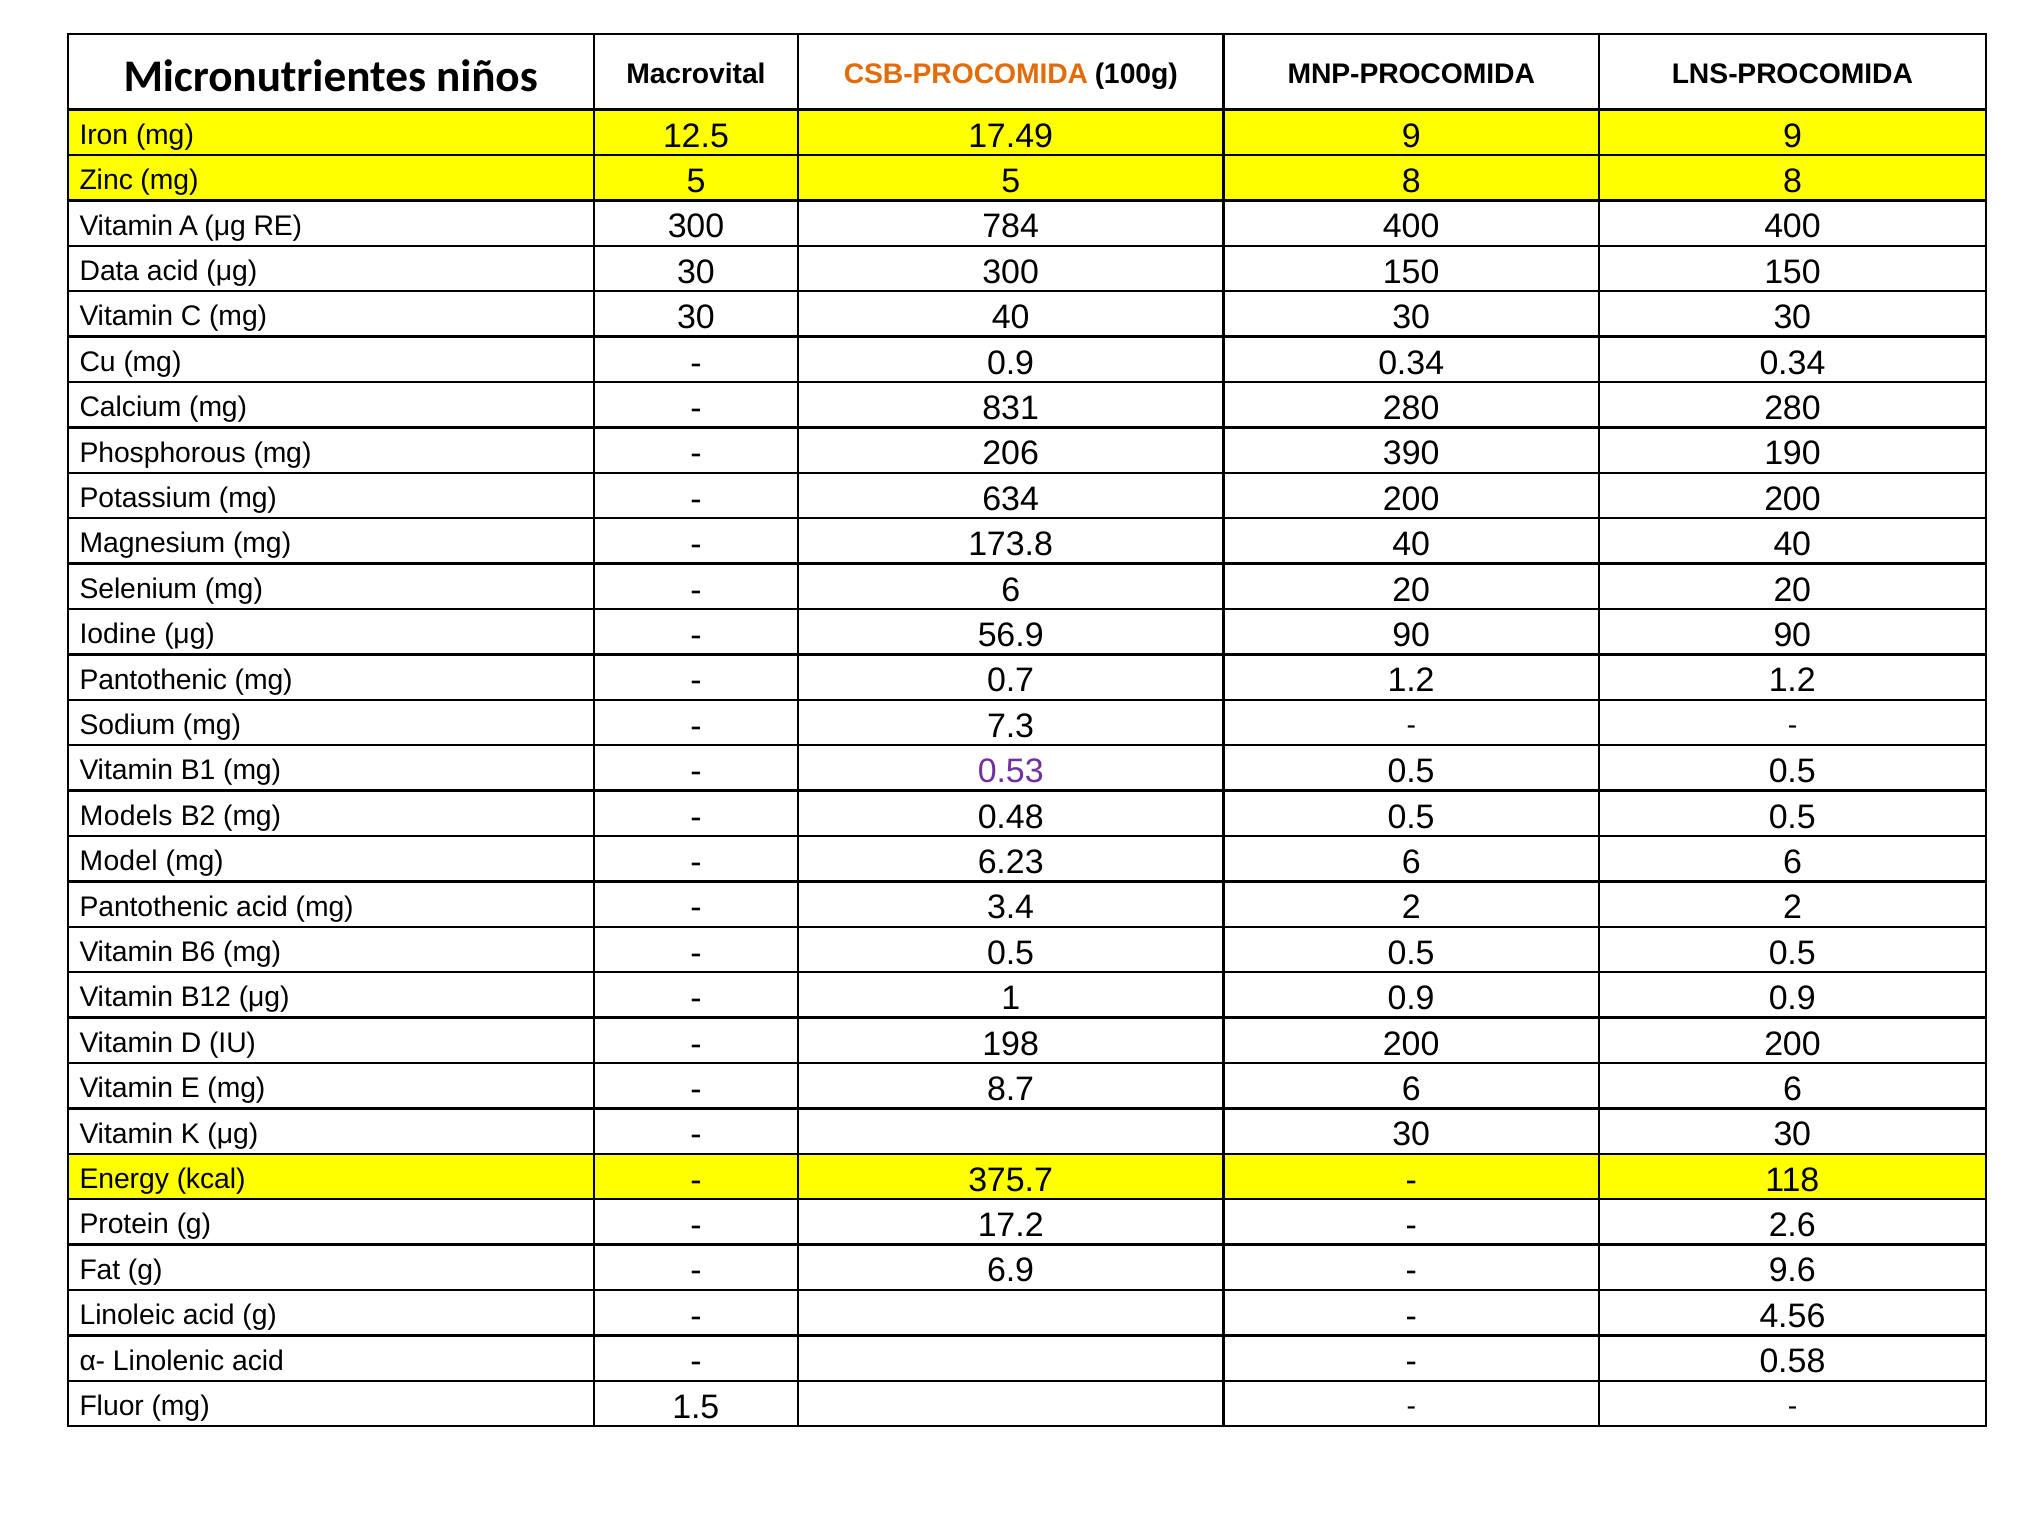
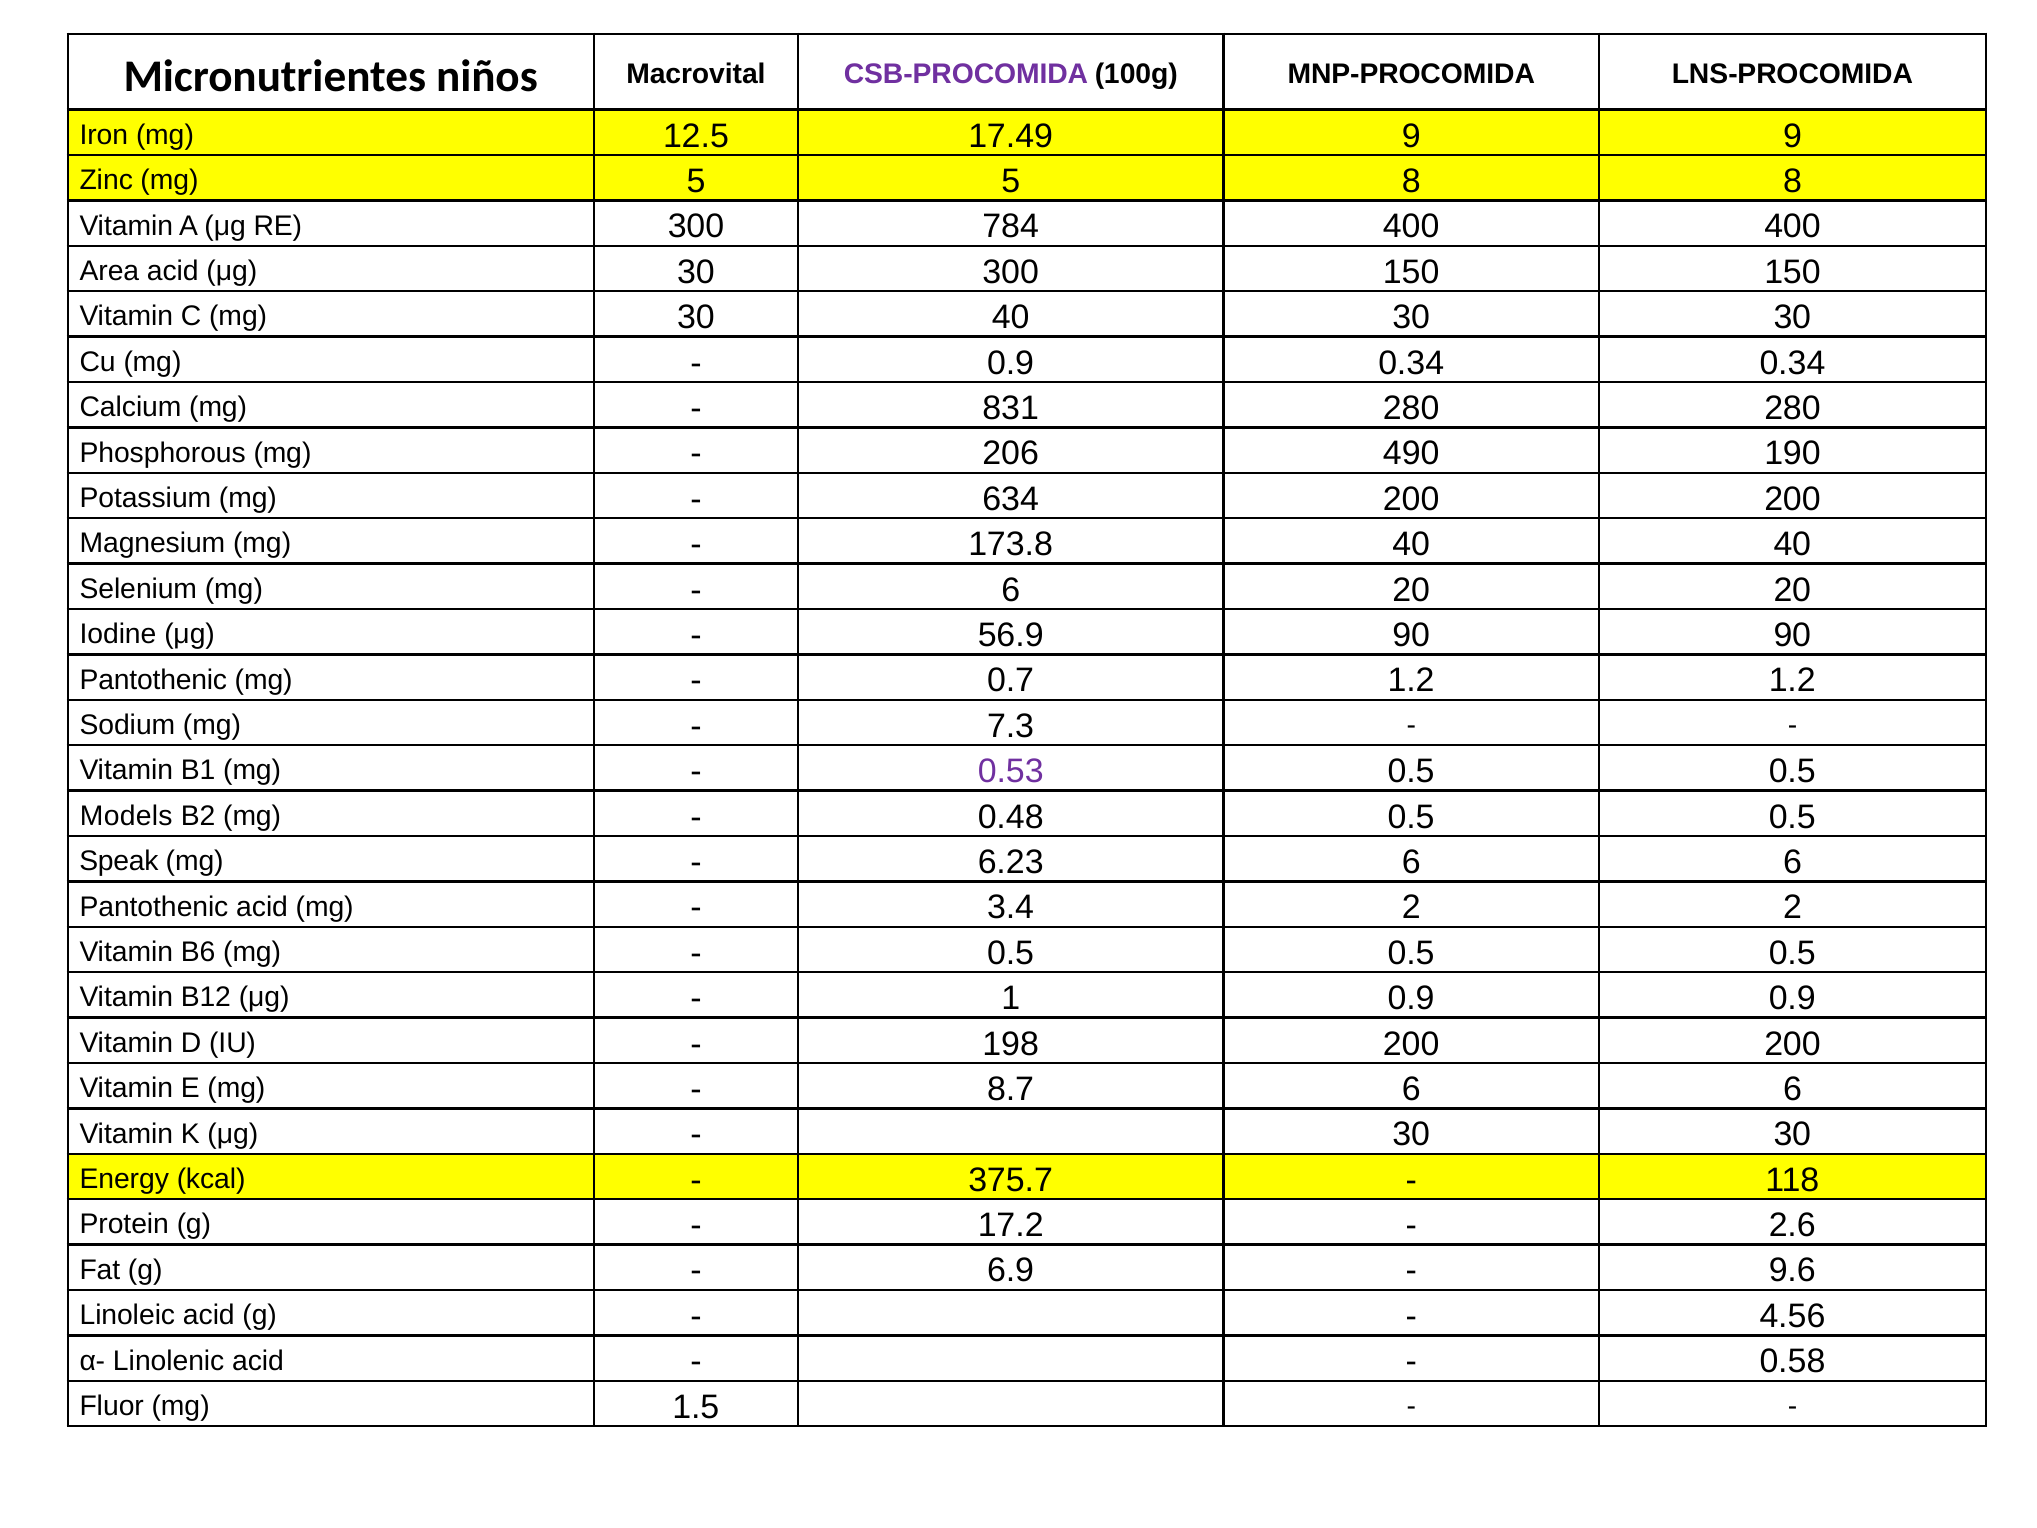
CSB-PROCOMIDA colour: orange -> purple
Data: Data -> Area
390: 390 -> 490
Model: Model -> Speak
